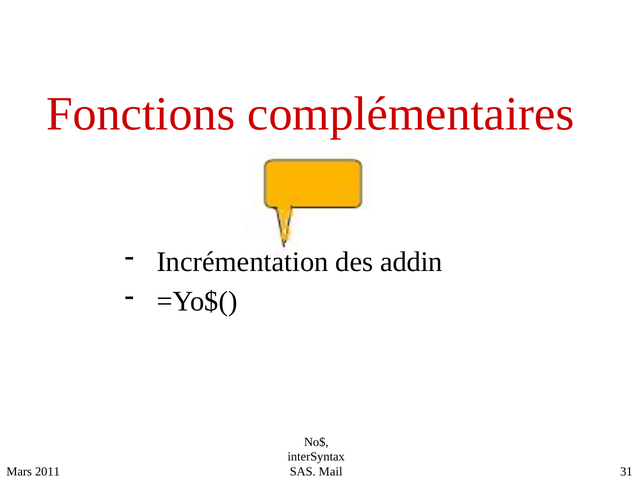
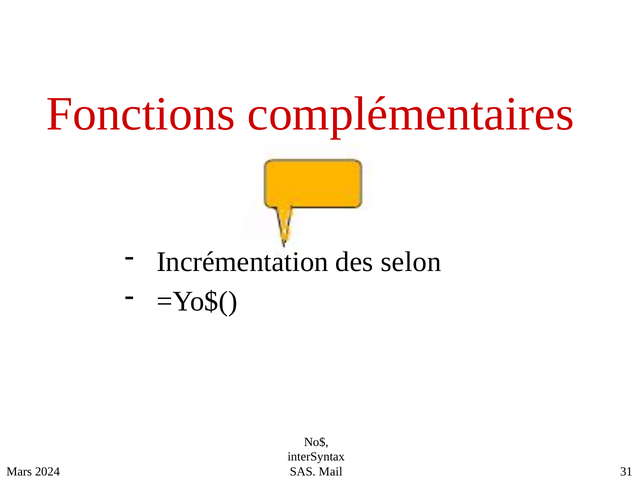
addin: addin -> selon
2011: 2011 -> 2024
